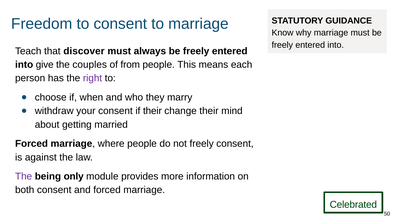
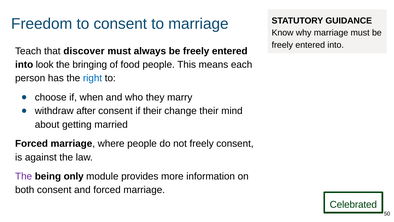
give: give -> look
couples: couples -> bringing
from: from -> food
right colour: purple -> blue
your: your -> after
